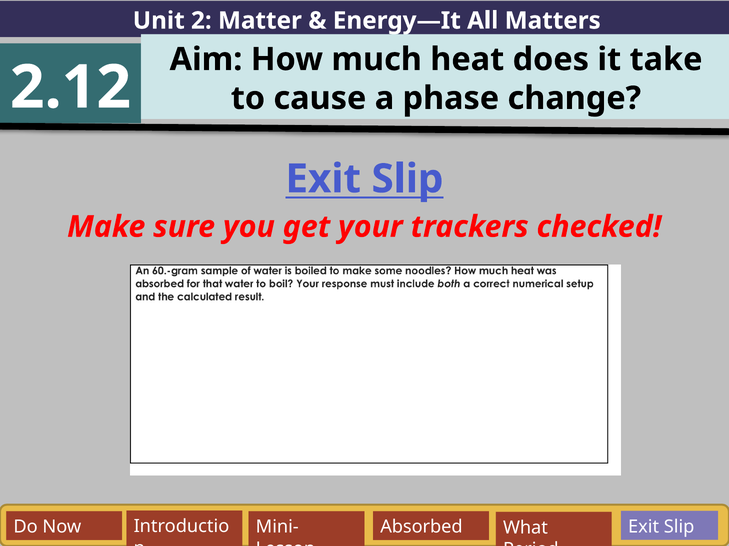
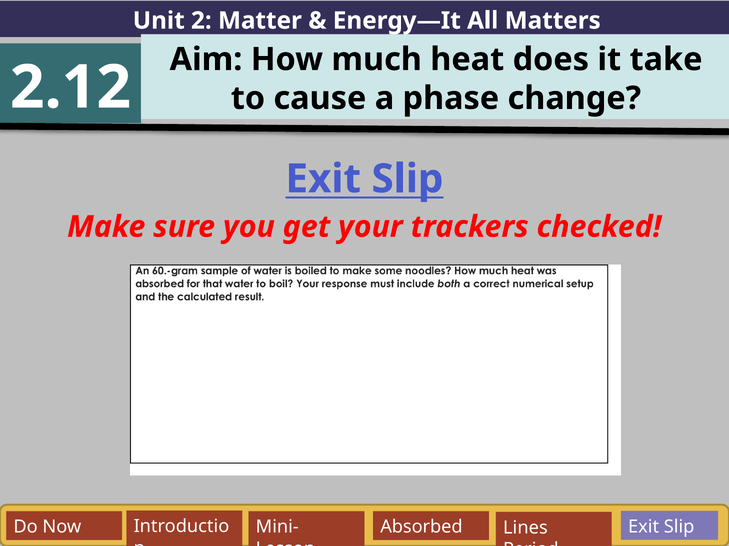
What: What -> Lines
